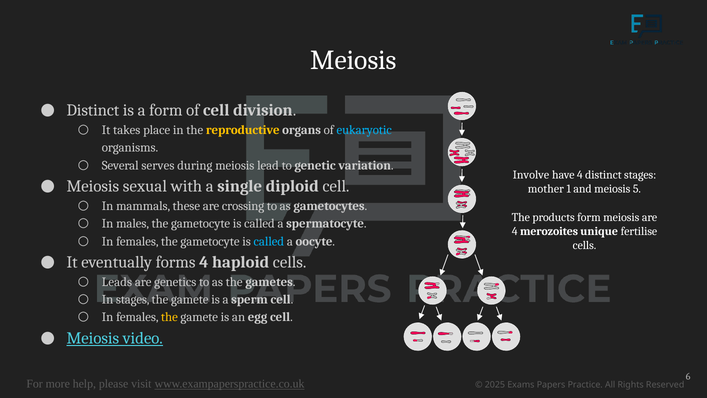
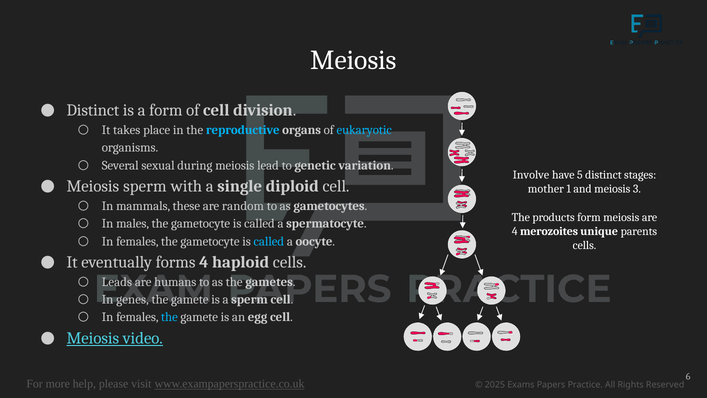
reproductive colour: yellow -> light blue
serves: serves -> sexual
have 4: 4 -> 5
Meiosis sexual: sexual -> sperm
5: 5 -> 3
crossing: crossing -> random
fertilise: fertilise -> parents
genetics: genetics -> humans
In stages: stages -> genes
the at (169, 317) colour: yellow -> light blue
